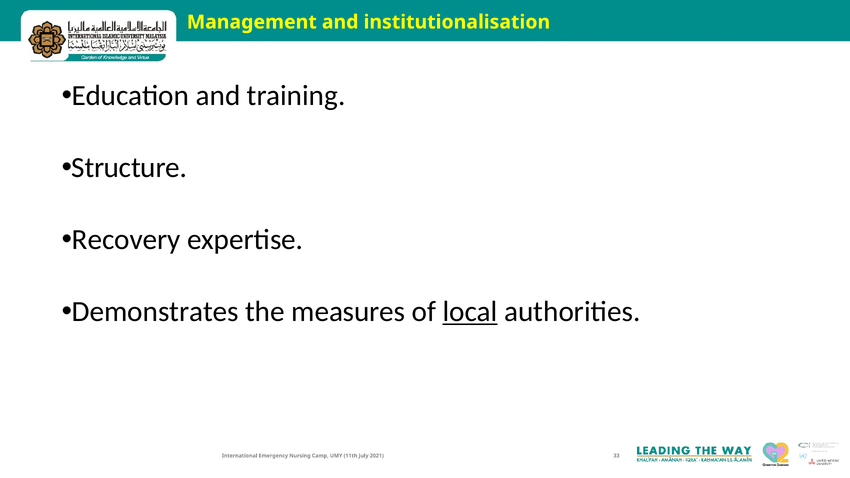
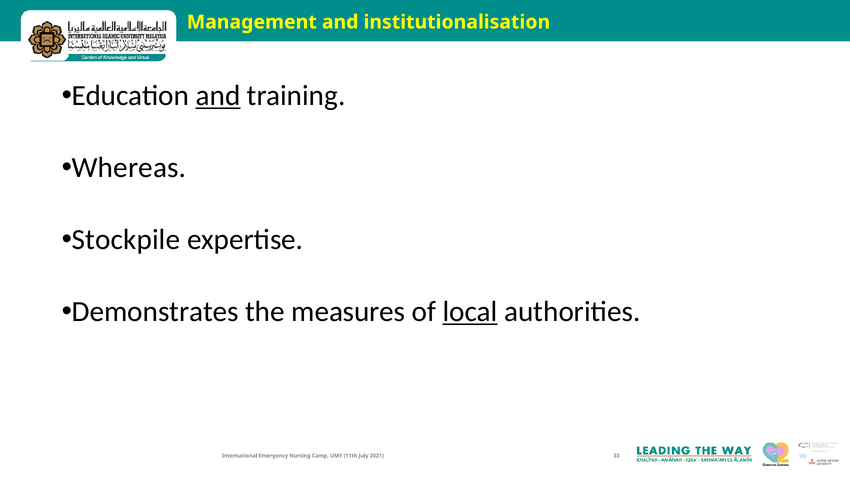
and at (218, 96) underline: none -> present
Structure: Structure -> Whereas
Recovery: Recovery -> Stockpile
